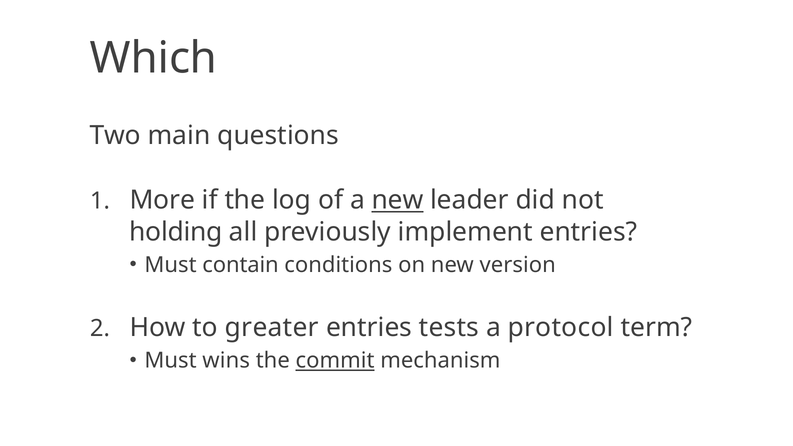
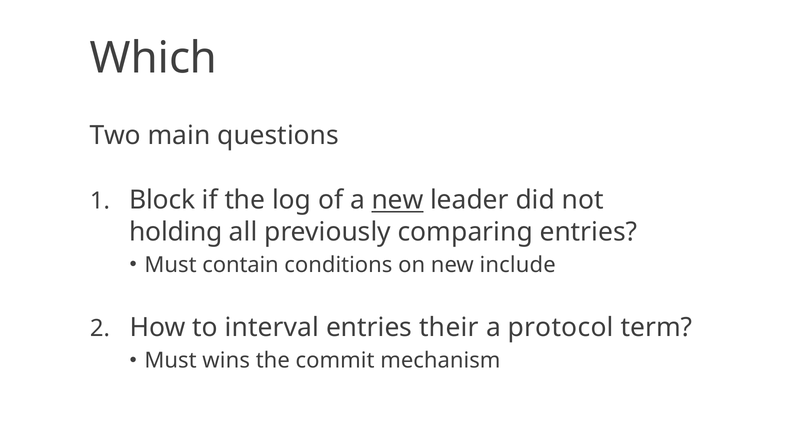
More: More -> Block
implement: implement -> comparing
version: version -> include
greater: greater -> interval
tests: tests -> their
commit underline: present -> none
